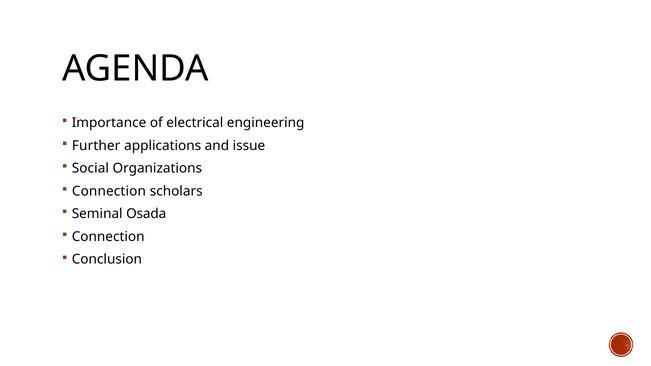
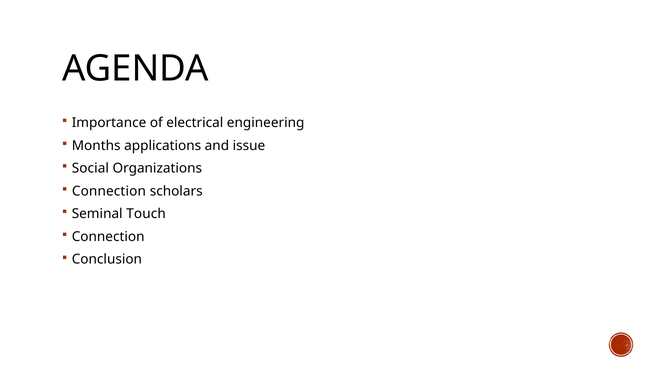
Further: Further -> Months
Osada: Osada -> Touch
